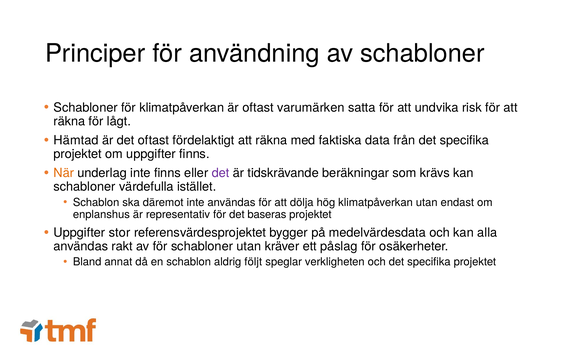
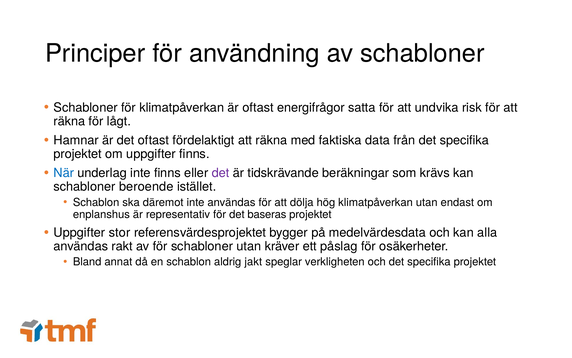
varumärken: varumärken -> energifrågor
Hämtad: Hämtad -> Hamnar
När colour: orange -> blue
värdefulla: värdefulla -> beroende
följt: följt -> jakt
